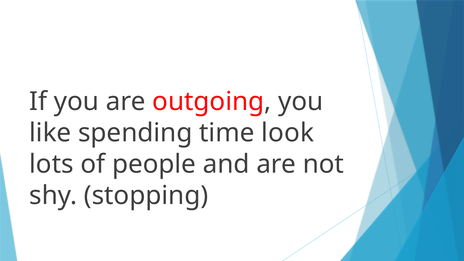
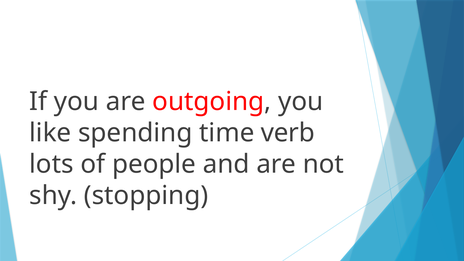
look: look -> verb
